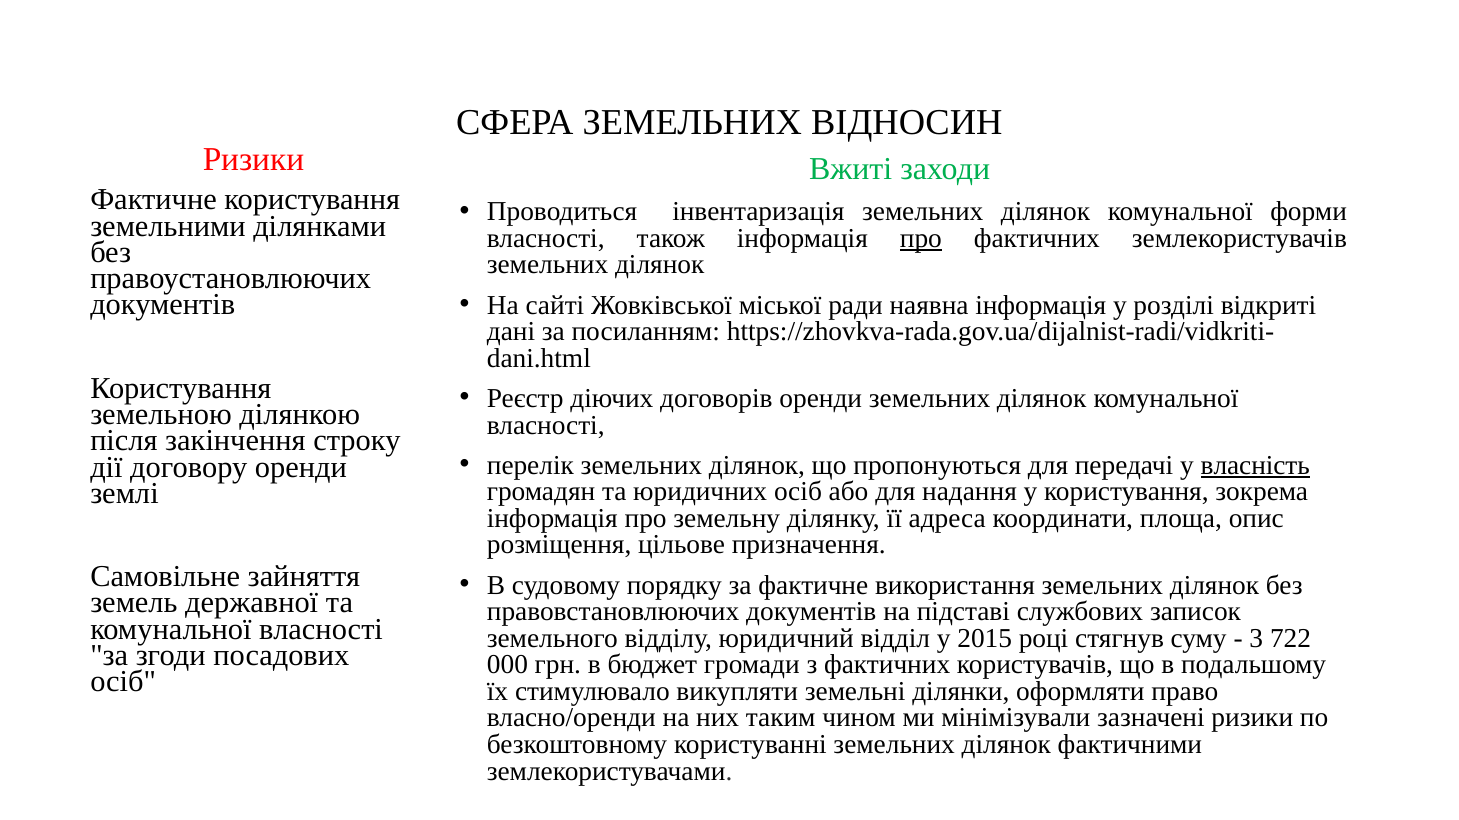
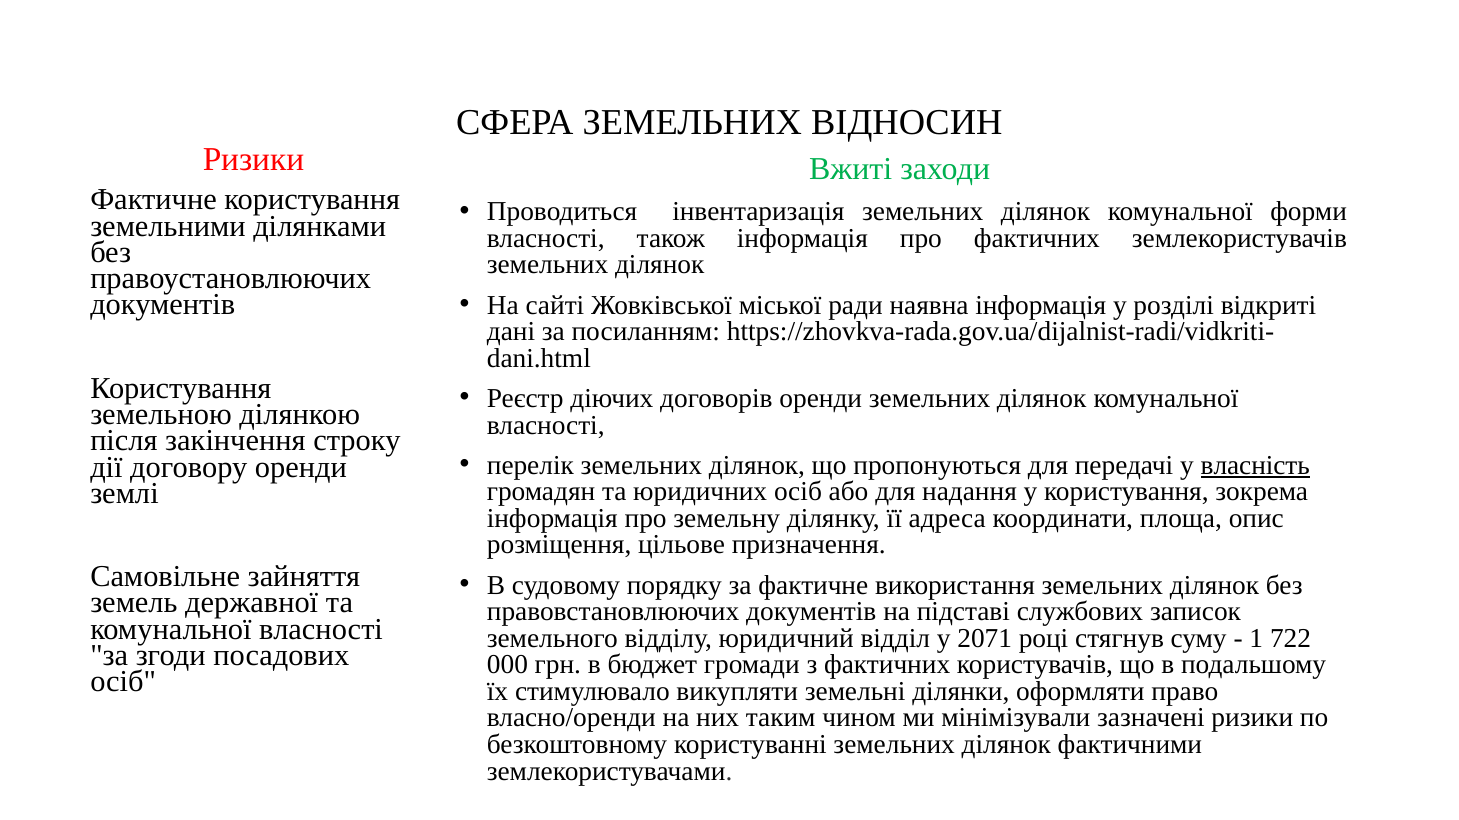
про at (921, 239) underline: present -> none
2015: 2015 -> 2071
3: 3 -> 1
